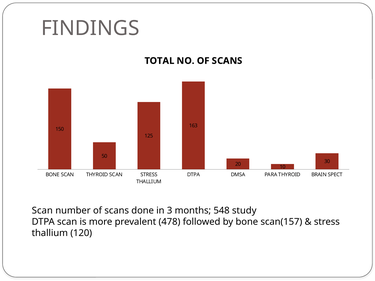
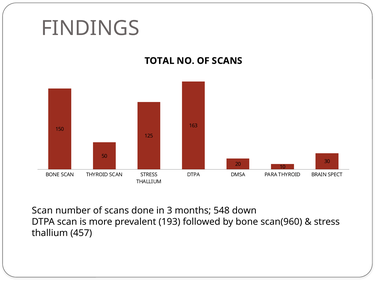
study: study -> down
478: 478 -> 193
scan(157: scan(157 -> scan(960
120: 120 -> 457
